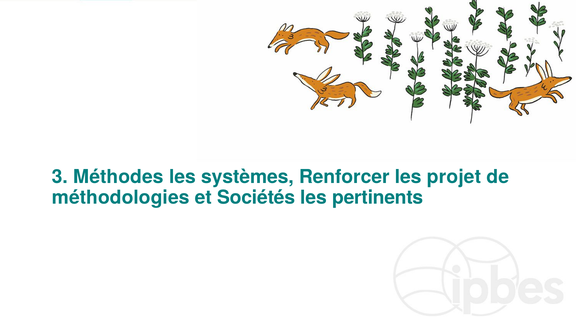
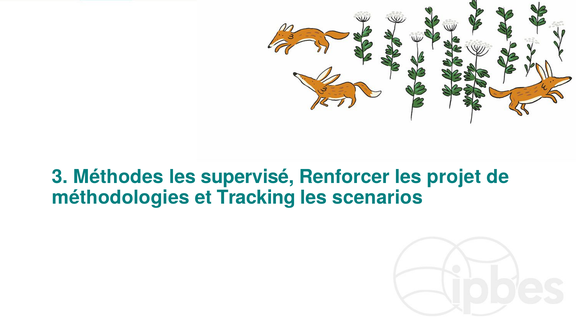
systèmes: systèmes -> supervisé
Sociétés: Sociétés -> Tracking
pertinents: pertinents -> scenarios
